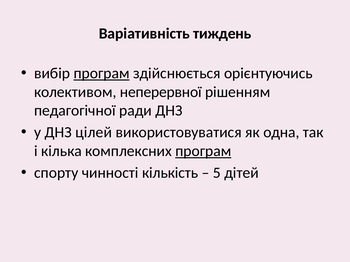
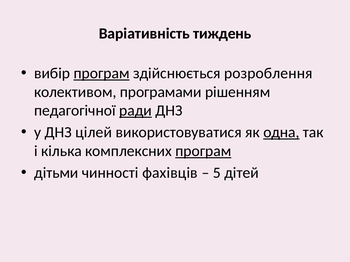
орієнтуючись: орієнтуючись -> розроблення
неперервної: неперервної -> програмами
ради underline: none -> present
одна underline: none -> present
спорту: спорту -> дітьми
кількість: кількість -> фахівців
